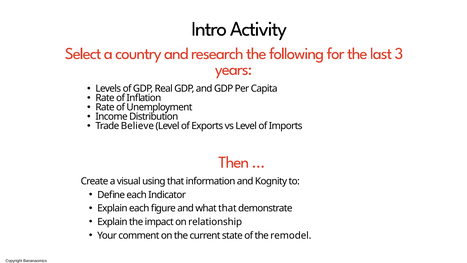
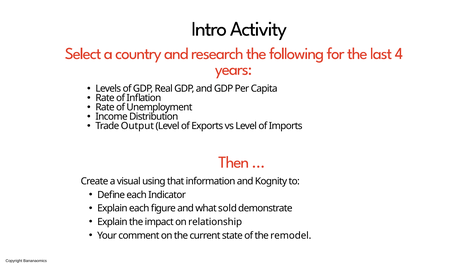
3: 3 -> 4
Believe: Believe -> Output
what that: that -> sold
